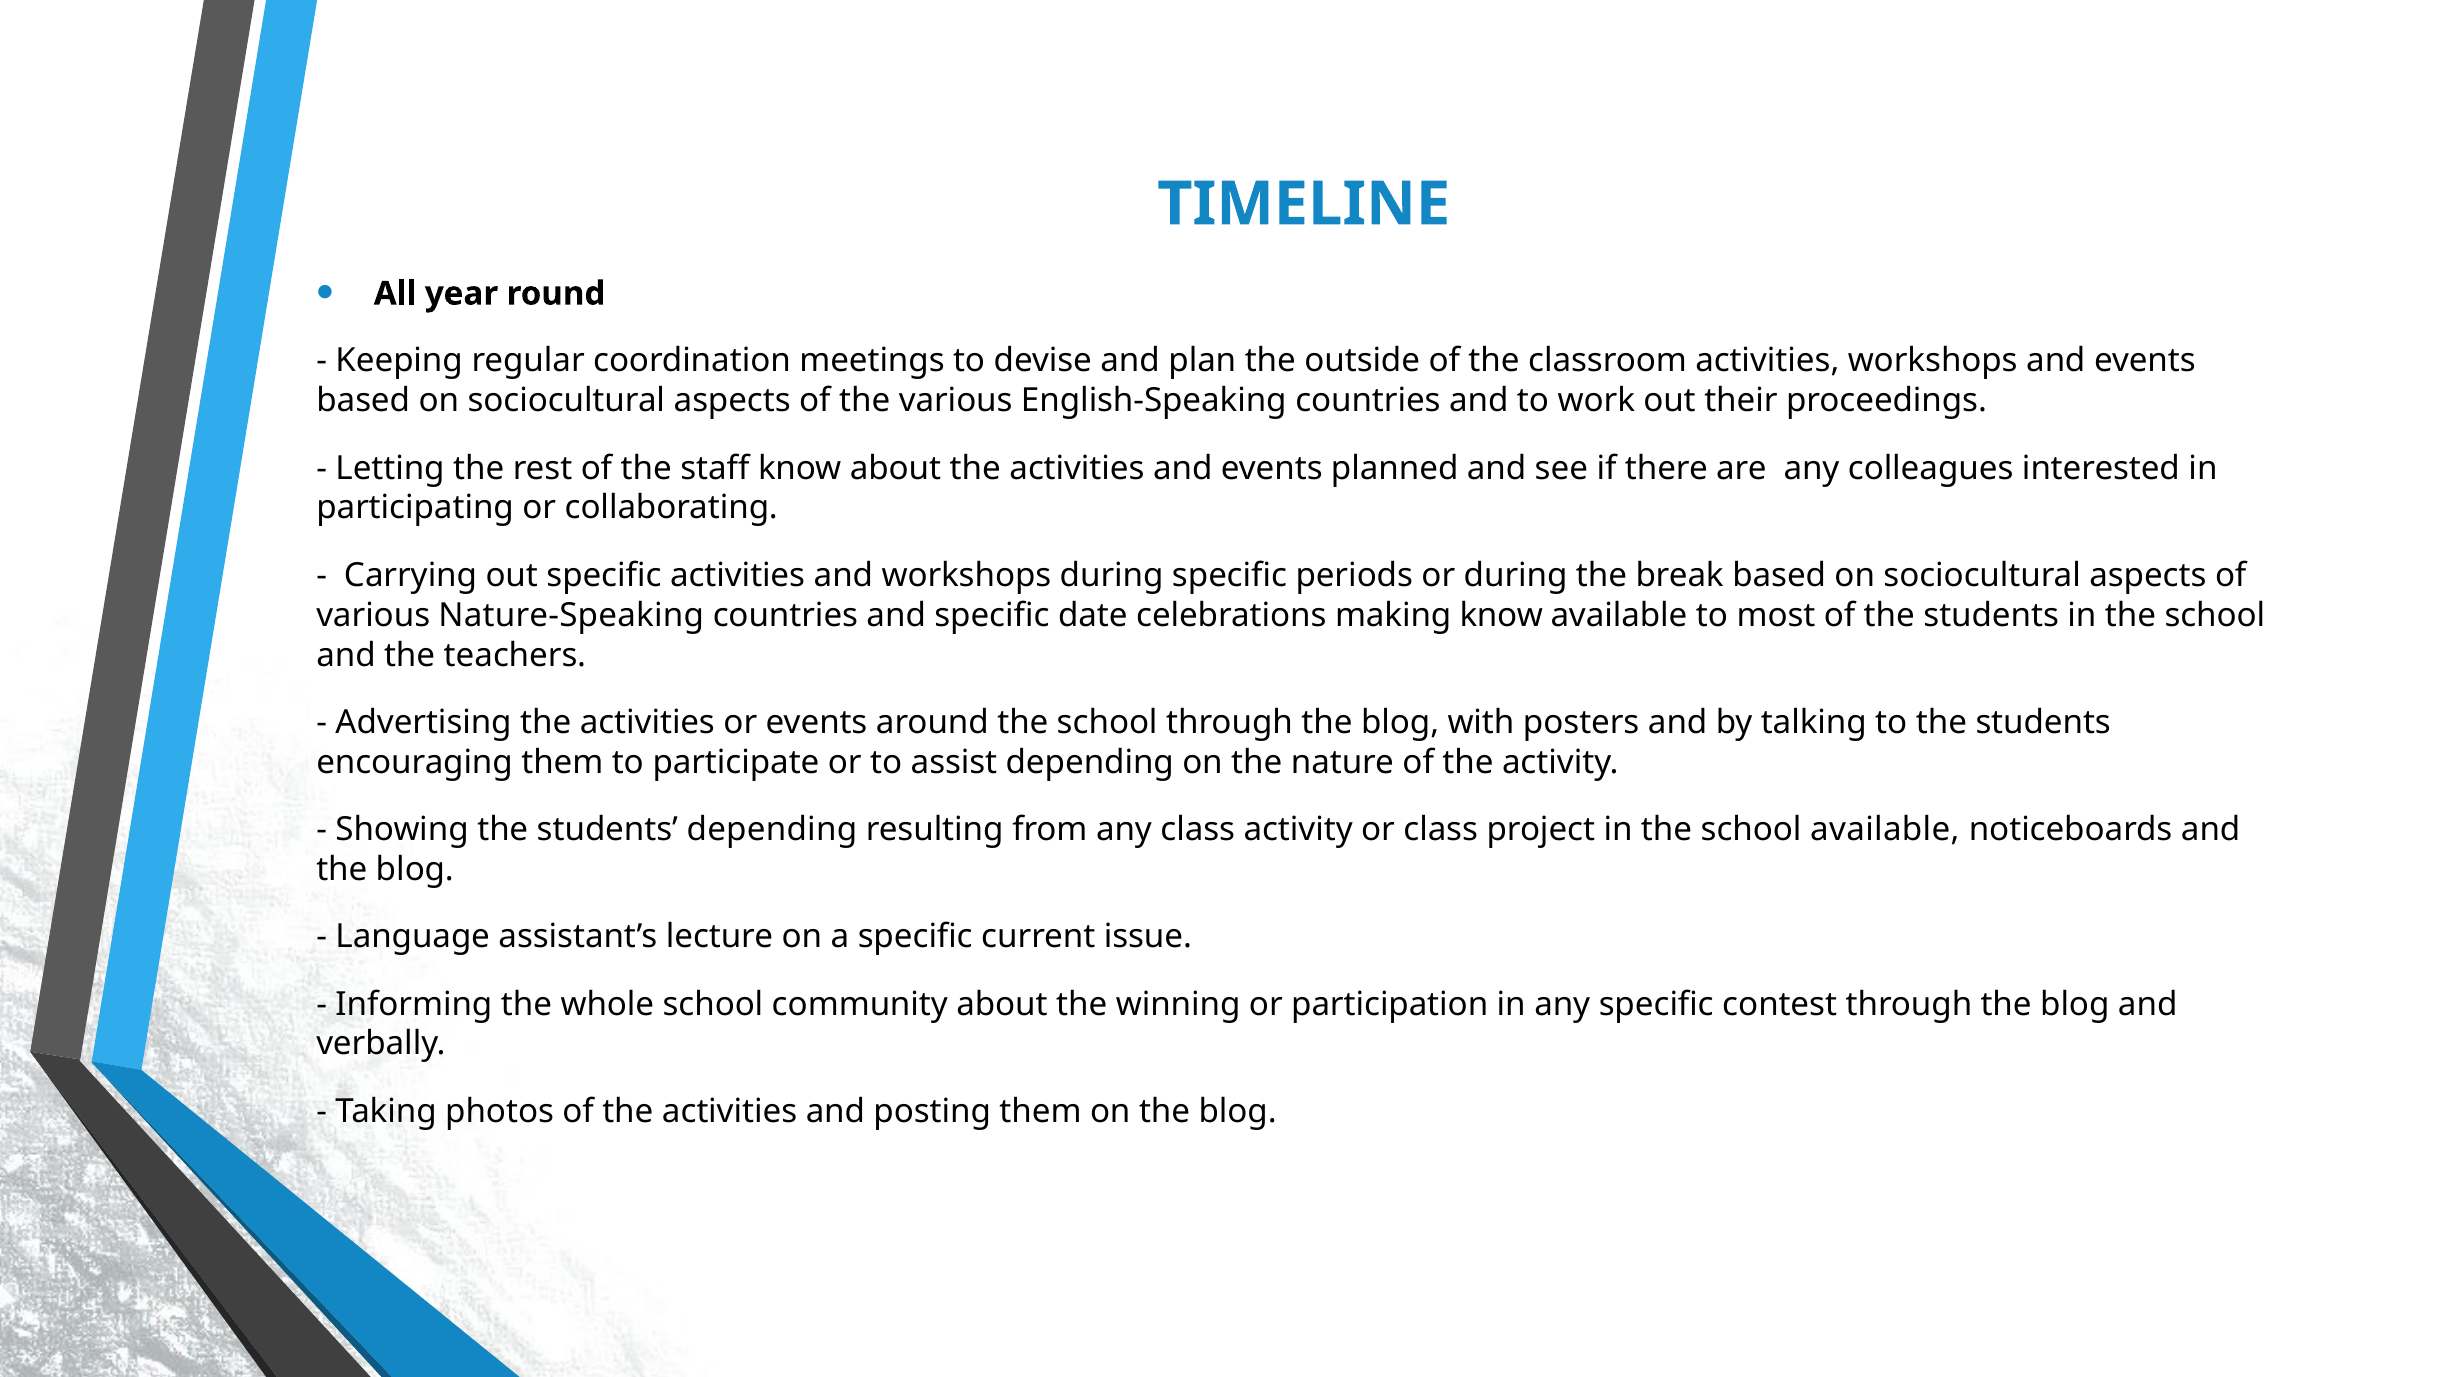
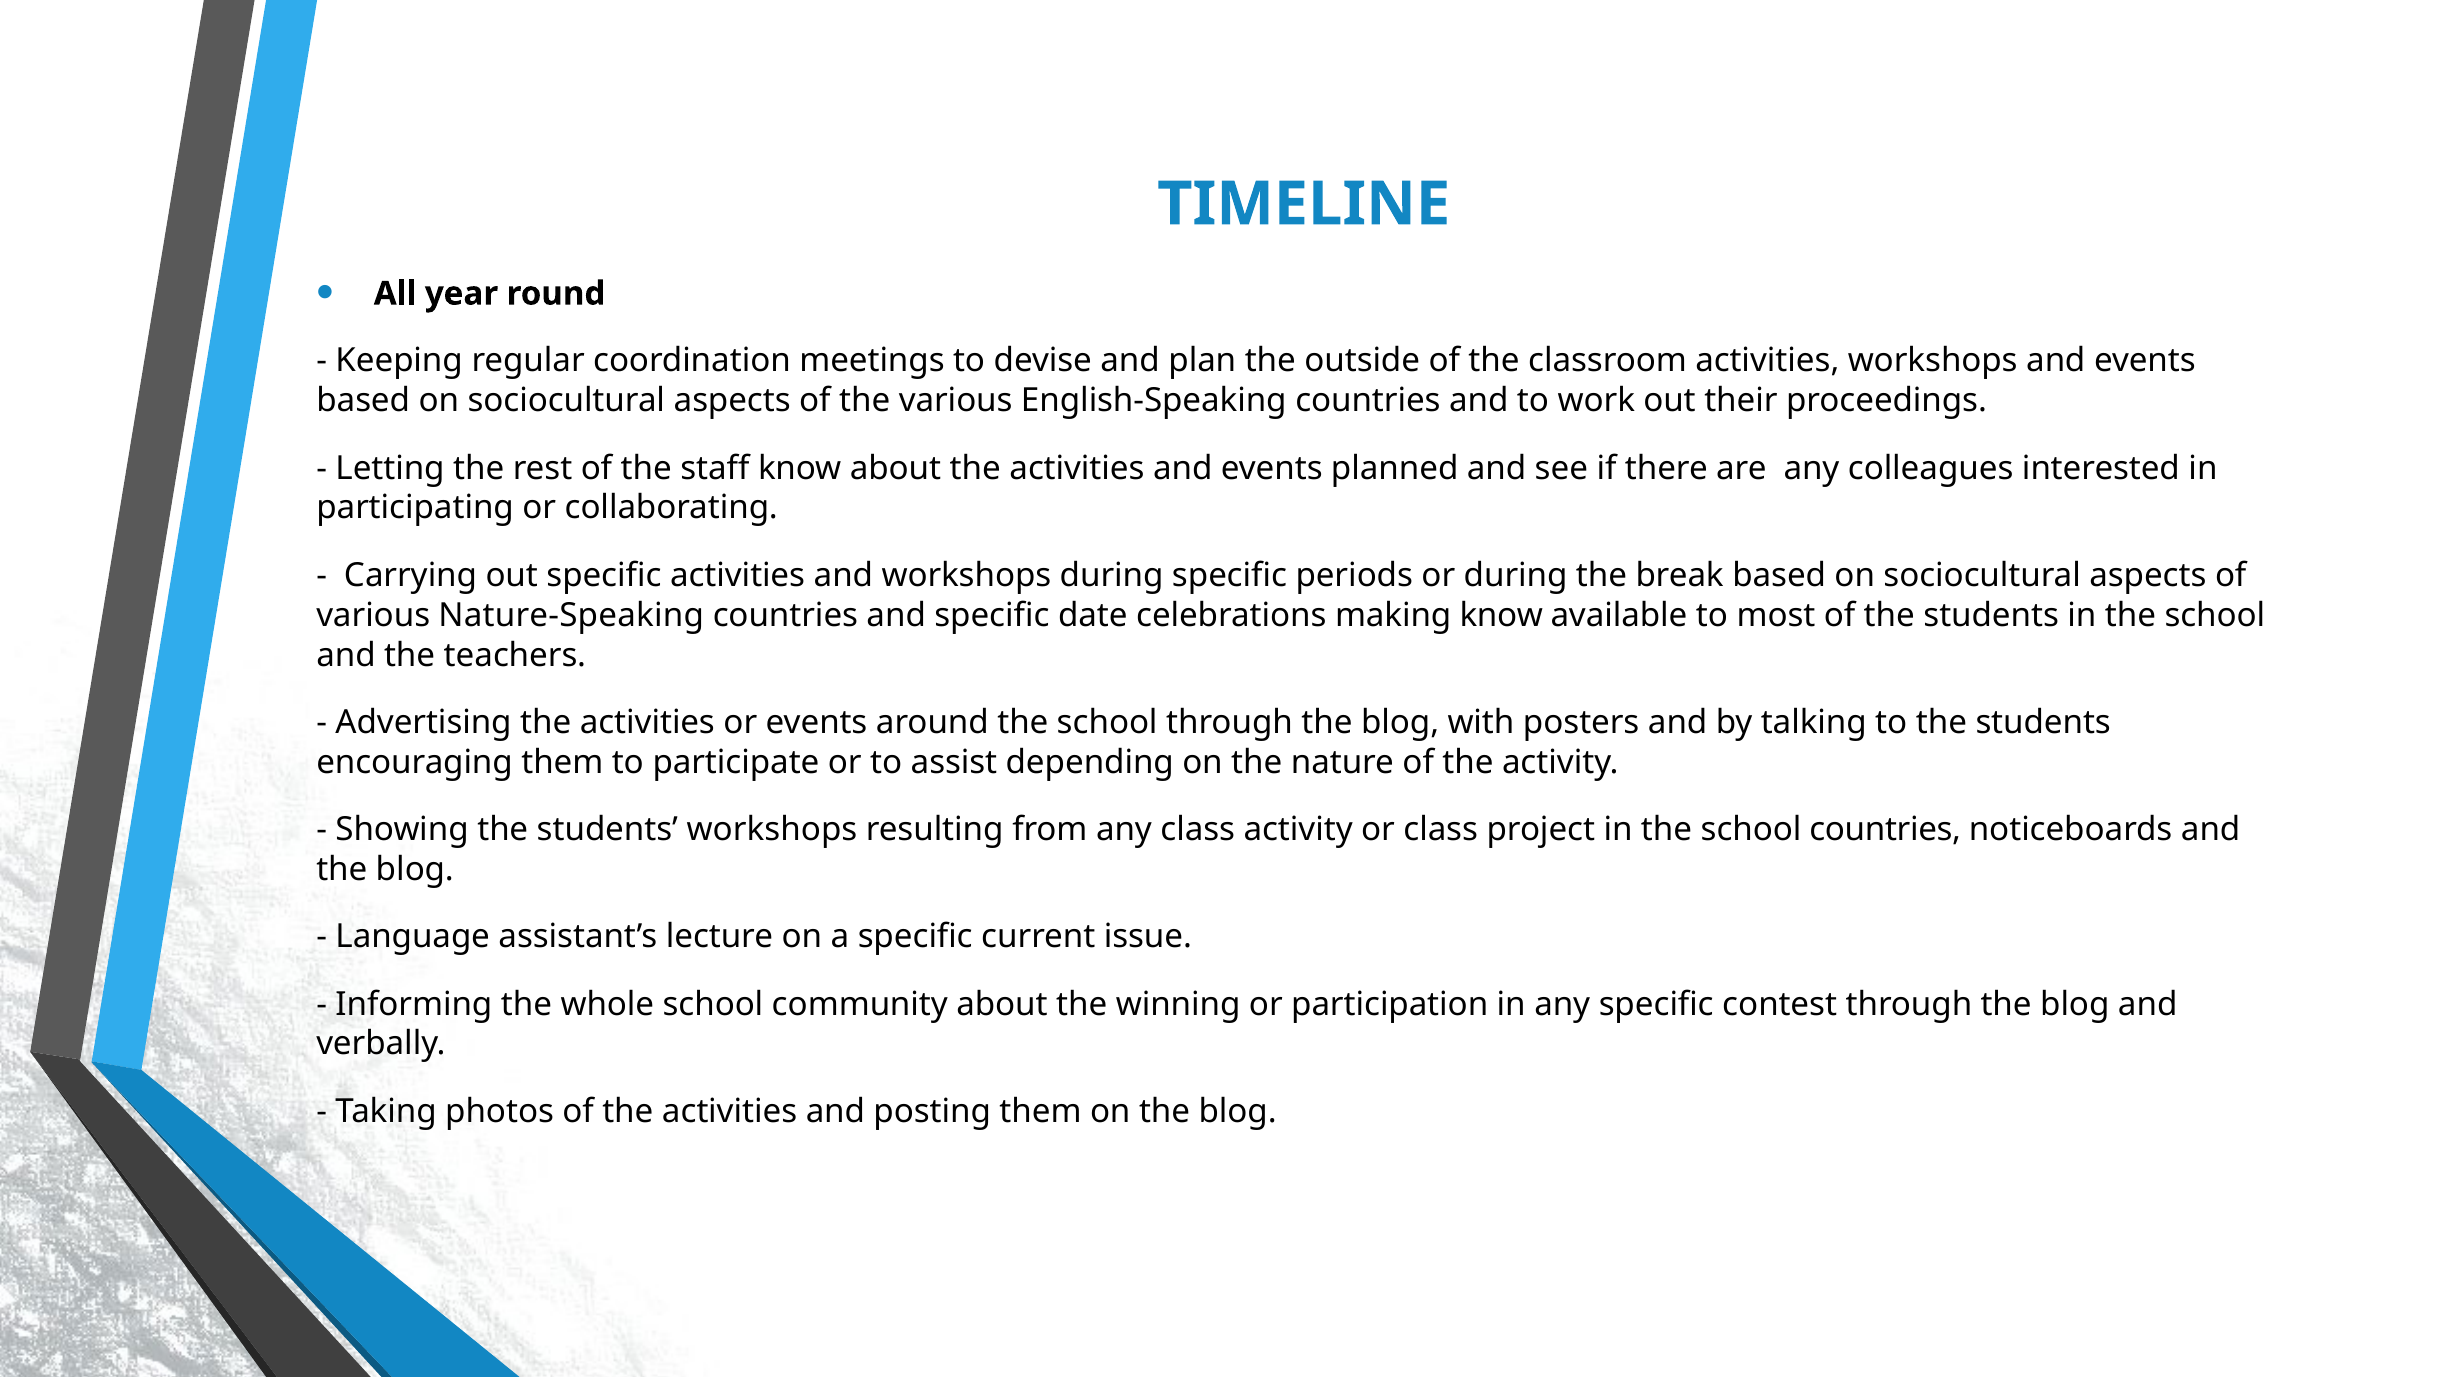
students depending: depending -> workshops
school available: available -> countries
